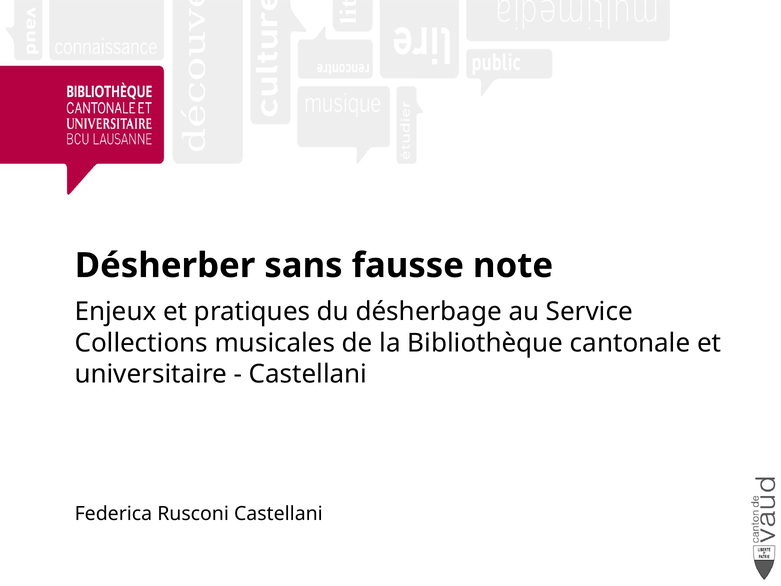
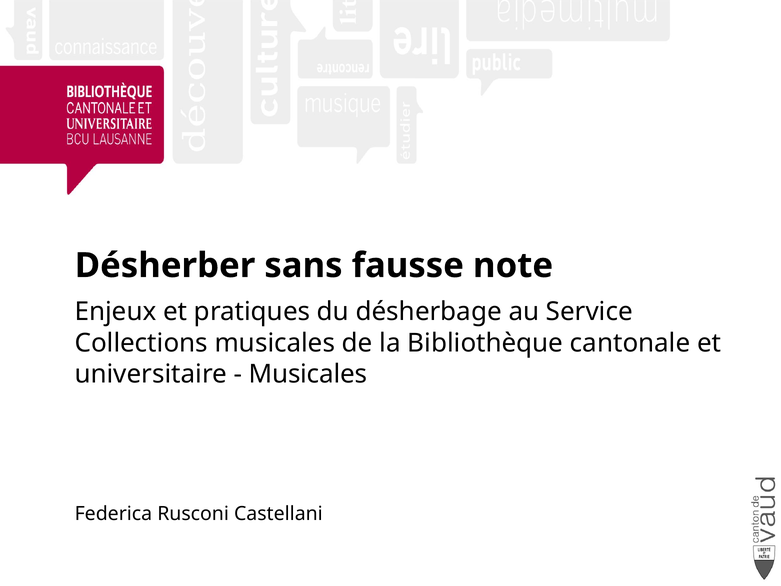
Castellani at (308, 374): Castellani -> Musicales
